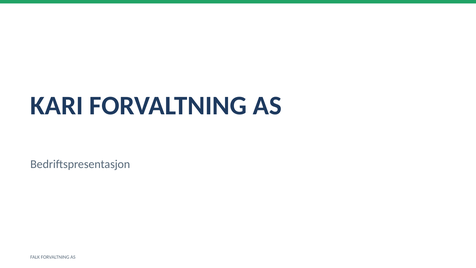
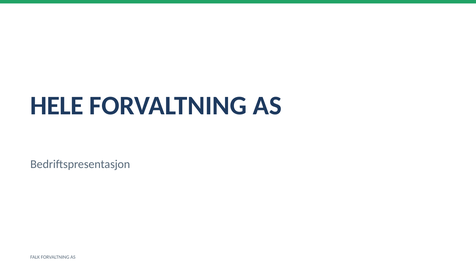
KARI: KARI -> HELE
